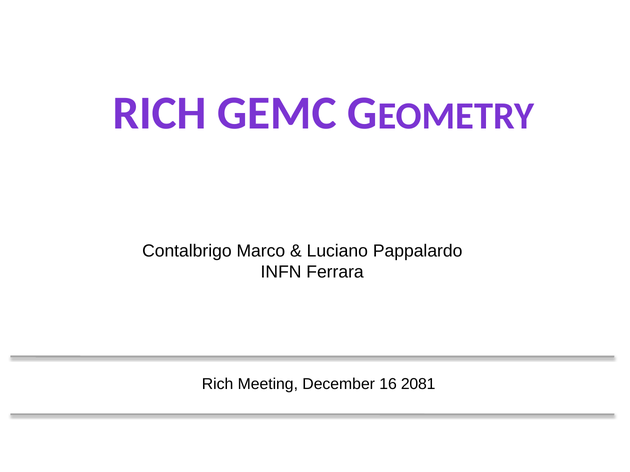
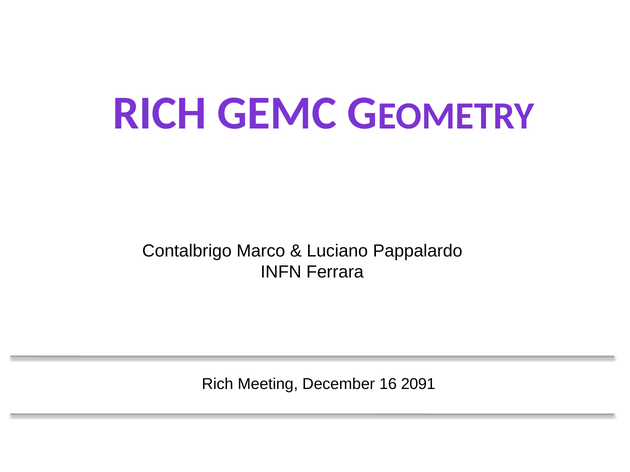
2081: 2081 -> 2091
